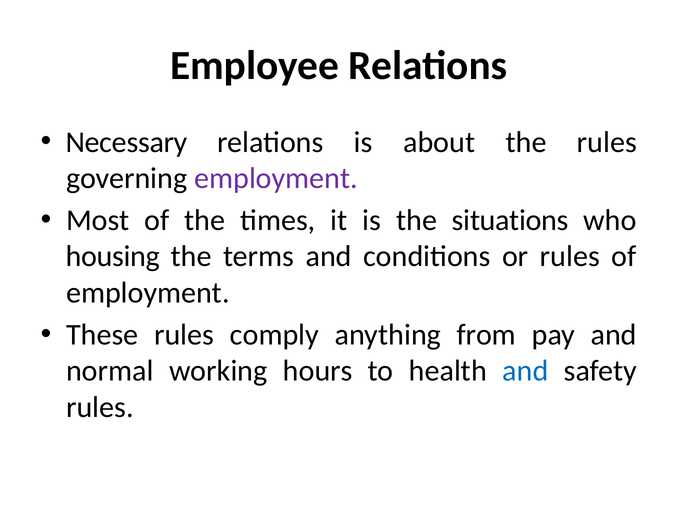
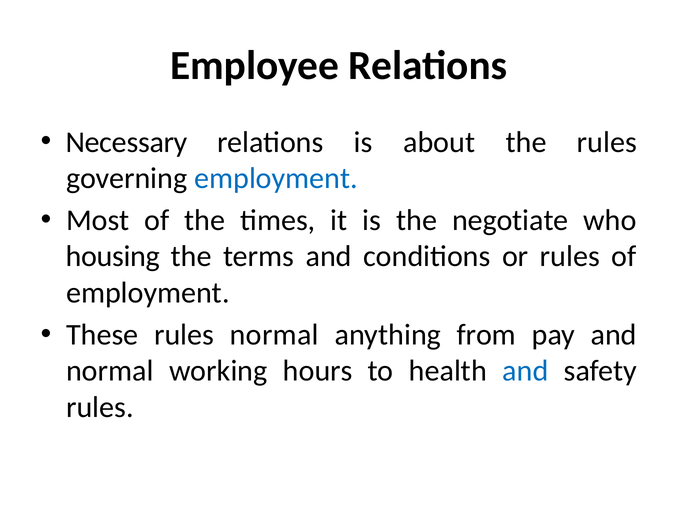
employment at (276, 178) colour: purple -> blue
situations: situations -> negotiate
rules comply: comply -> normal
